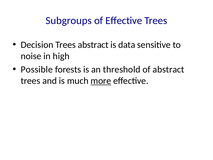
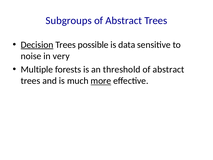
Effective at (124, 20): Effective -> Abstract
Decision underline: none -> present
Trees abstract: abstract -> possible
high: high -> very
Possible: Possible -> Multiple
